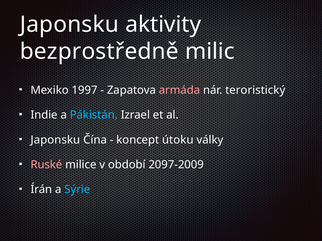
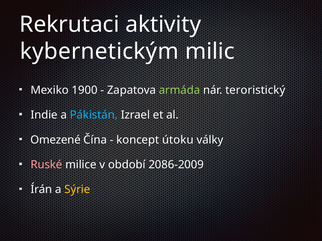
Japonsku at (69, 24): Japonsku -> Rekrutaci
bezprostředně: bezprostředně -> kybernetickým
1997: 1997 -> 1900
armáda colour: pink -> light green
Japonsku at (55, 140): Japonsku -> Omezené
2097-2009: 2097-2009 -> 2086-2009
Sýrie colour: light blue -> yellow
